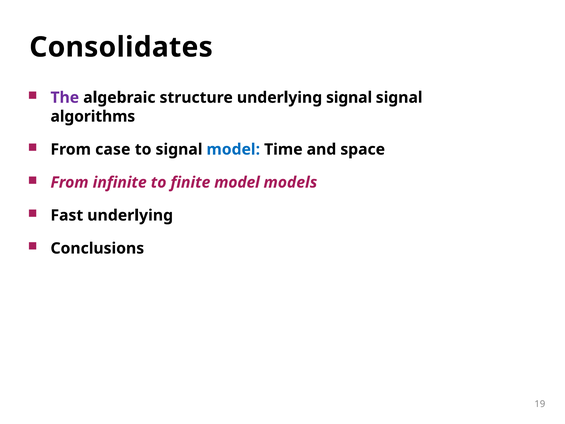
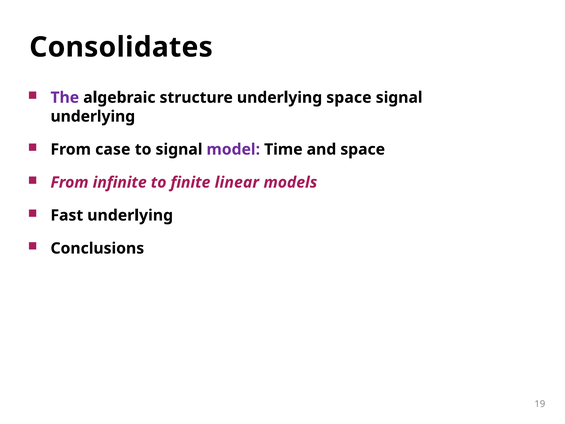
underlying signal: signal -> space
algorithms at (93, 116): algorithms -> underlying
model at (233, 149) colour: blue -> purple
finite model: model -> linear
